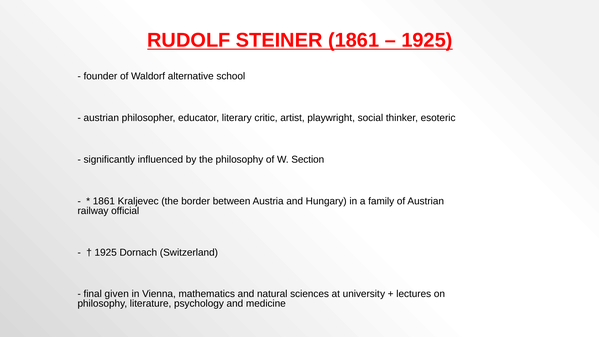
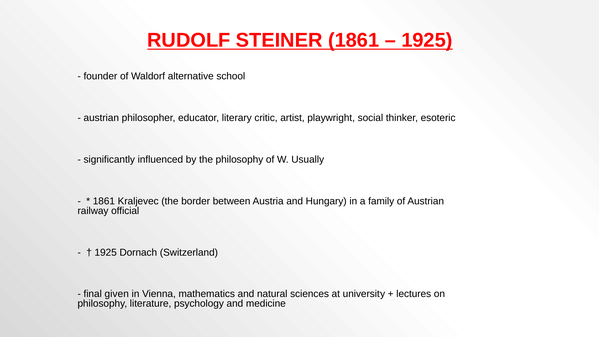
Section: Section -> Usually
